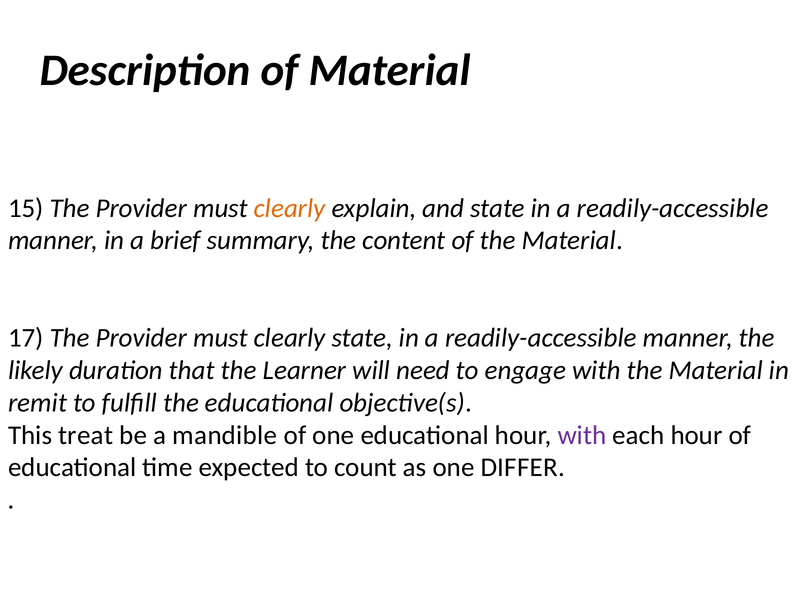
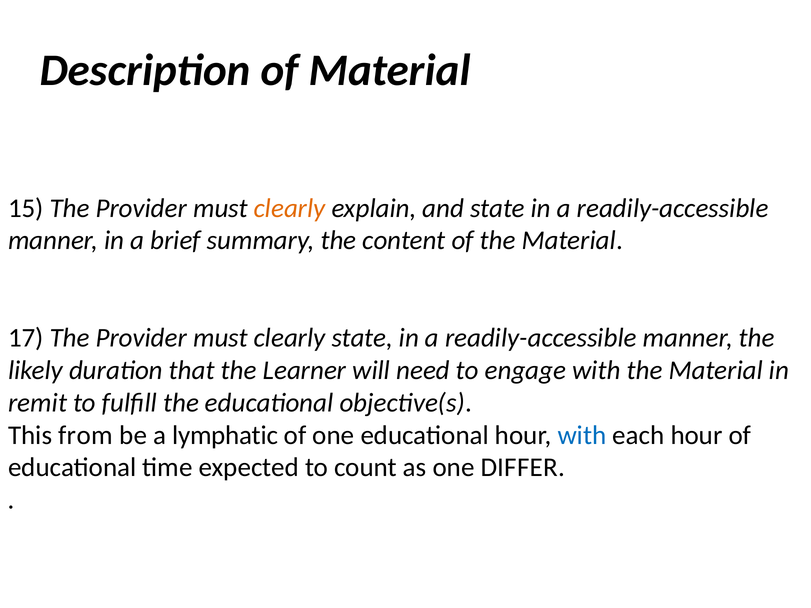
treat: treat -> from
mandible: mandible -> lymphatic
with at (582, 435) colour: purple -> blue
